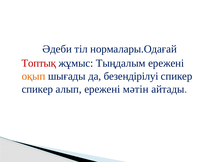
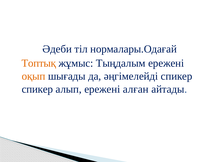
Топтық colour: red -> orange
безендірілуі: безендірілуі -> әңгімелейді
мәтін: мәтін -> алған
